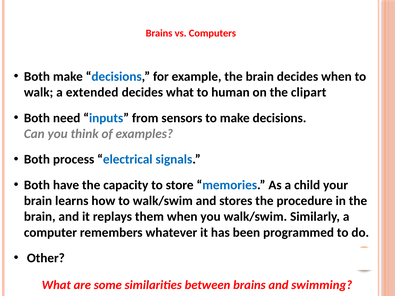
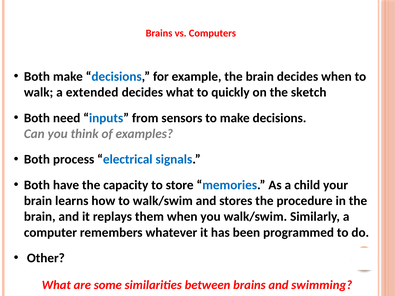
human: human -> quickly
clipart: clipart -> sketch
